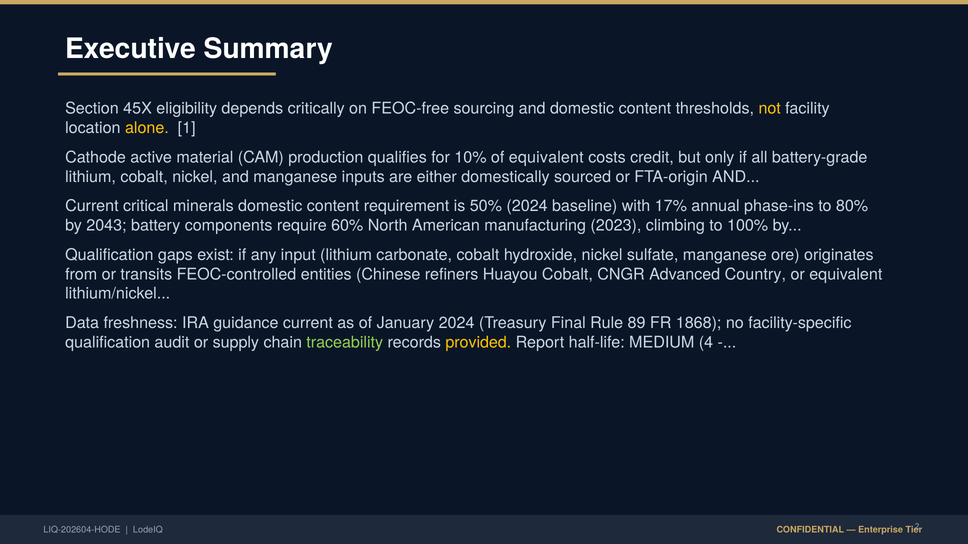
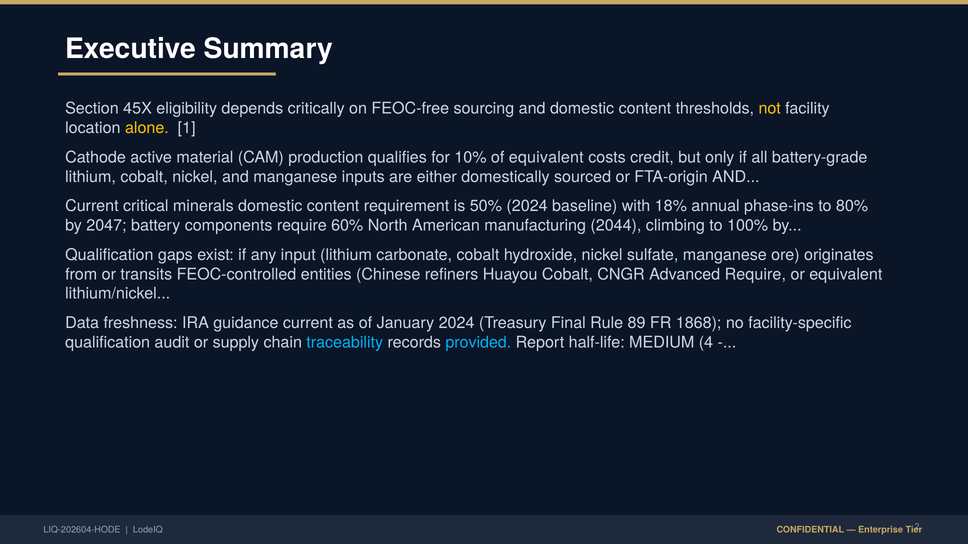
17%: 17% -> 18%
2043: 2043 -> 2047
2023: 2023 -> 2044
Advanced Country: Country -> Require
traceability colour: light green -> light blue
provided colour: yellow -> light blue
